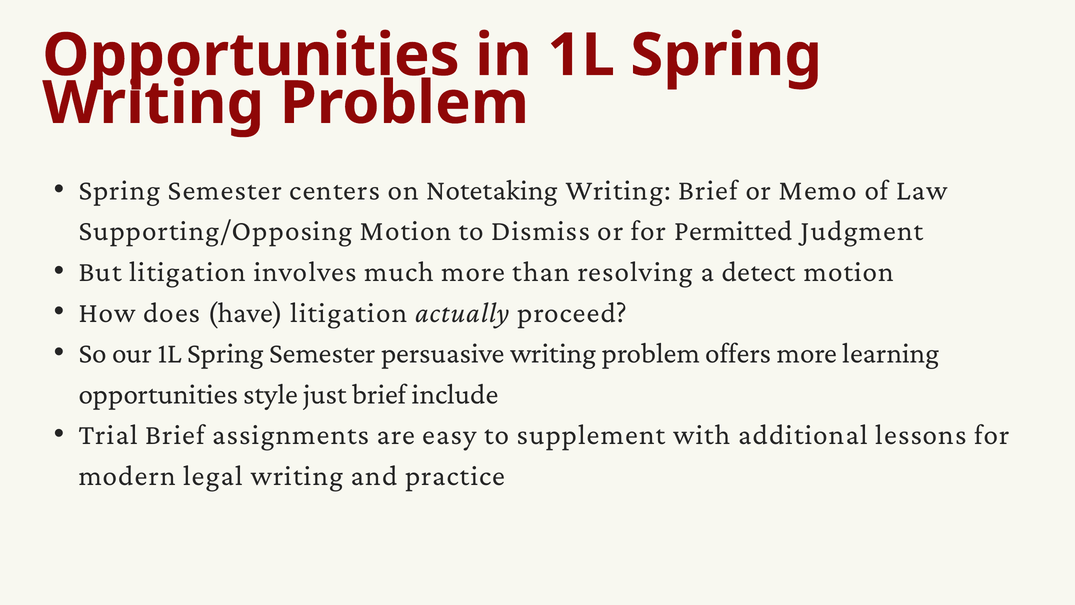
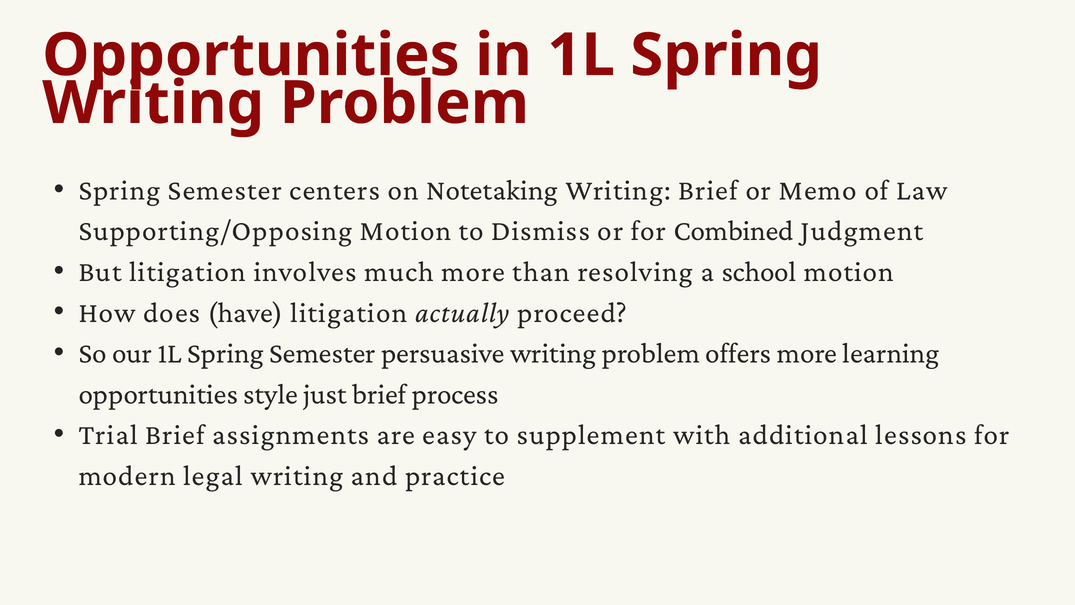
Permitted: Permitted -> Combined
detect: detect -> school
include: include -> process
